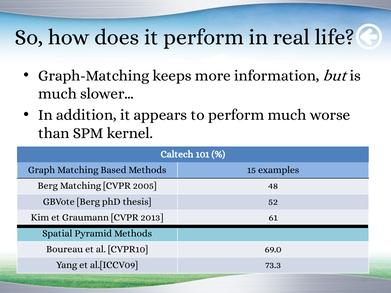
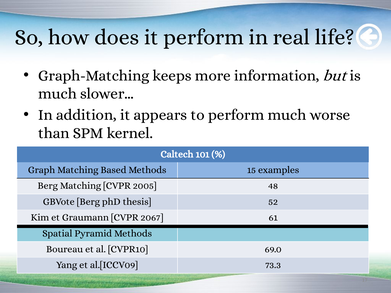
2013: 2013 -> 2067
